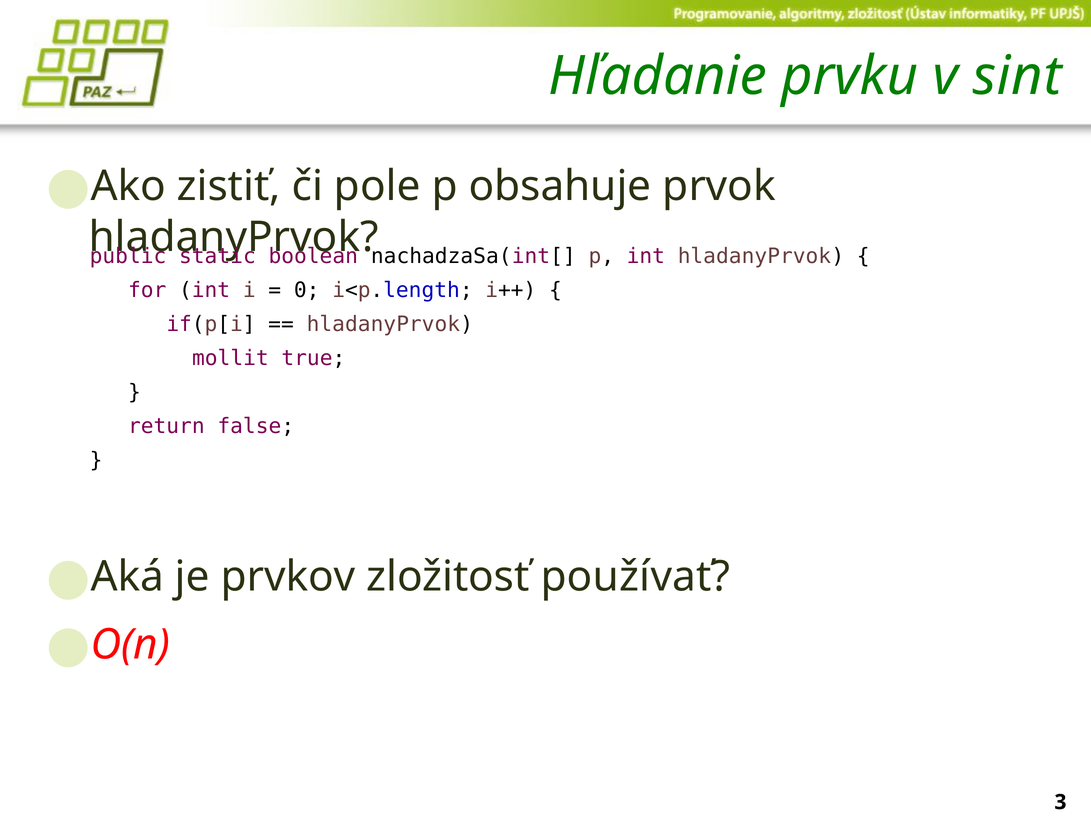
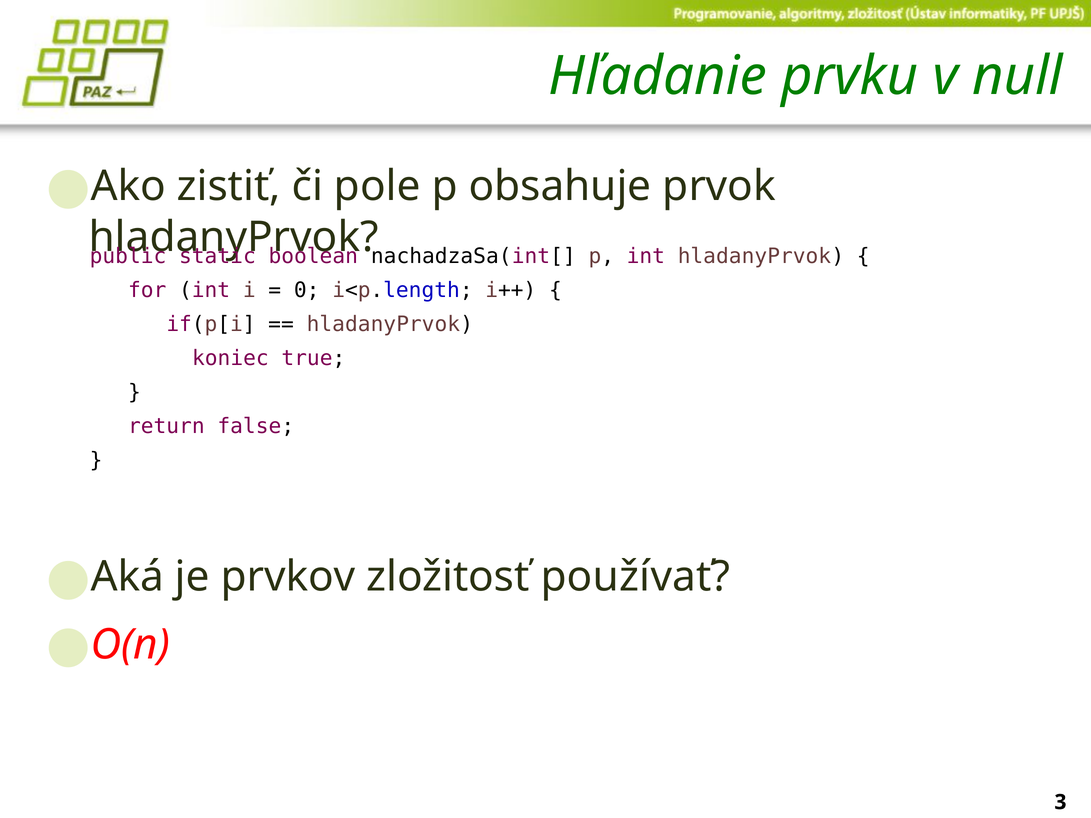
sint: sint -> null
mollit: mollit -> koniec
